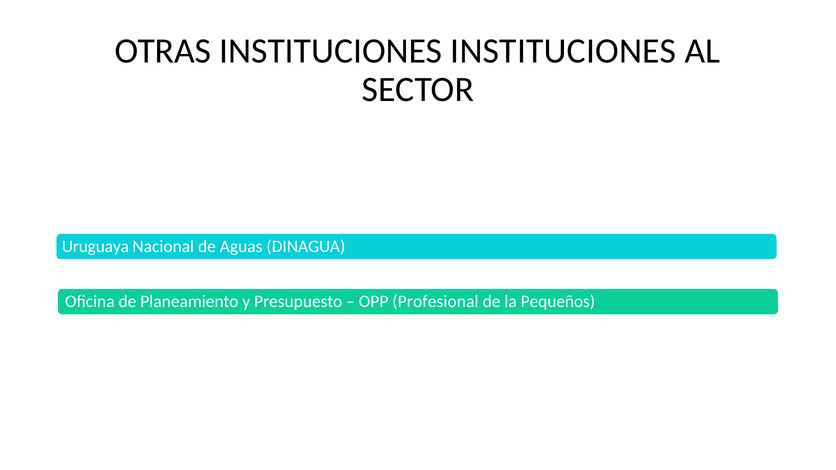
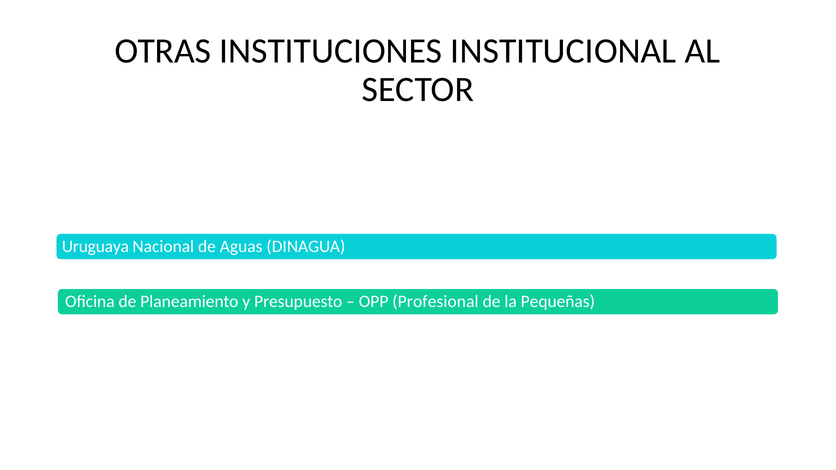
INSTITUCIONES INSTITUCIONES: INSTITUCIONES -> INSTITUCIONAL
Pequeños: Pequeños -> Pequeñas
